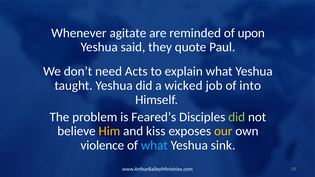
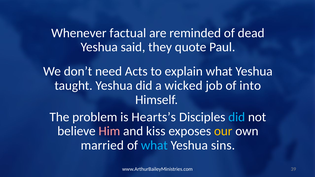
agitate: agitate -> factual
upon: upon -> dead
Feared’s: Feared’s -> Hearts’s
did at (237, 117) colour: light green -> light blue
Him colour: yellow -> pink
violence: violence -> married
sink: sink -> sins
